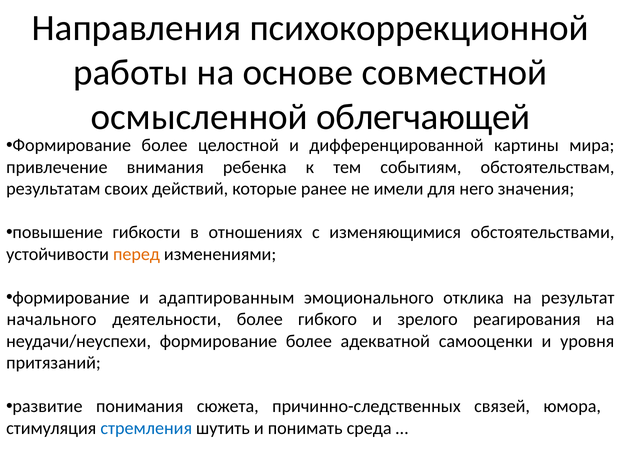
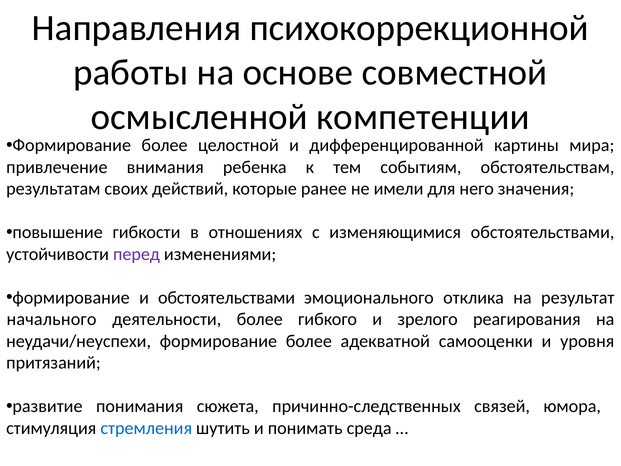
облегчающей: облегчающей -> компетенции
перед colour: orange -> purple
и адаптированным: адаптированным -> обстоятельствами
